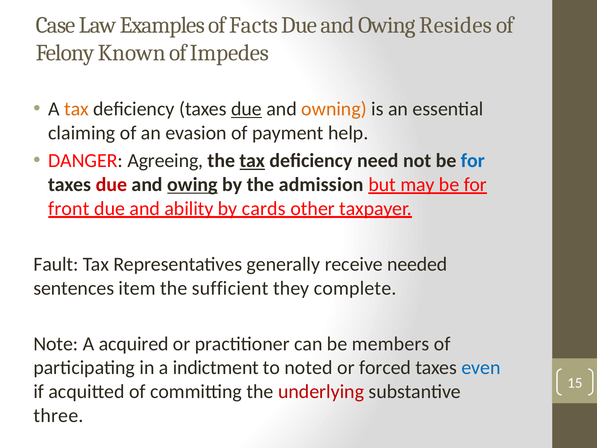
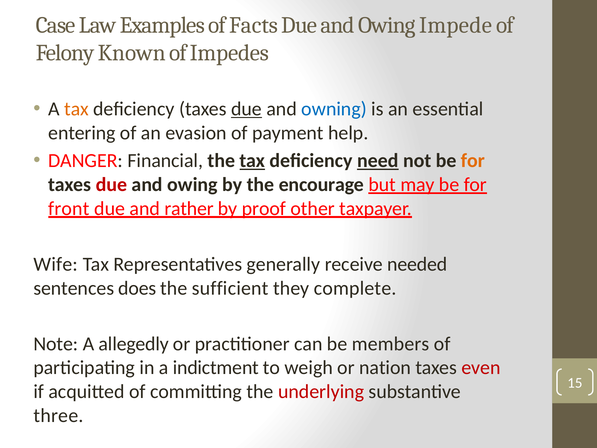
Resides: Resides -> Impede
owning colour: orange -> blue
claiming: claiming -> entering
Agreeing: Agreeing -> Financial
need underline: none -> present
for at (473, 161) colour: blue -> orange
owing at (192, 184) underline: present -> none
admission: admission -> encourage
ability: ability -> rather
cards: cards -> proof
Fault: Fault -> Wife
item: item -> does
acquired: acquired -> allegedly
noted: noted -> weigh
forced: forced -> nation
even colour: blue -> red
